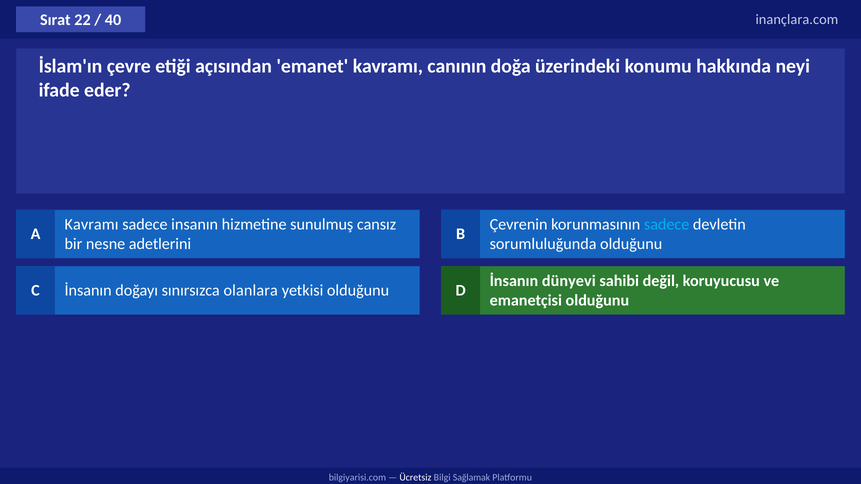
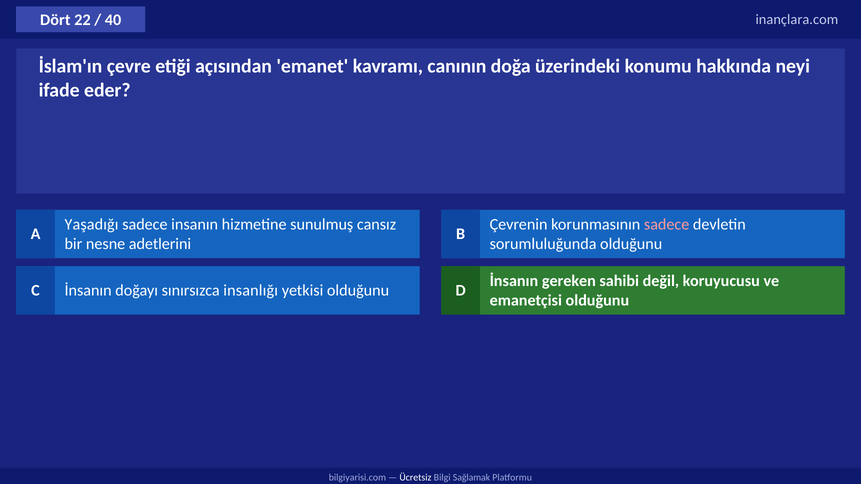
Sırat: Sırat -> Dört
Kavramı at (92, 224): Kavramı -> Yaşadığı
sadece at (667, 224) colour: light blue -> pink
dünyevi: dünyevi -> gereken
olanlara: olanlara -> insanlığı
